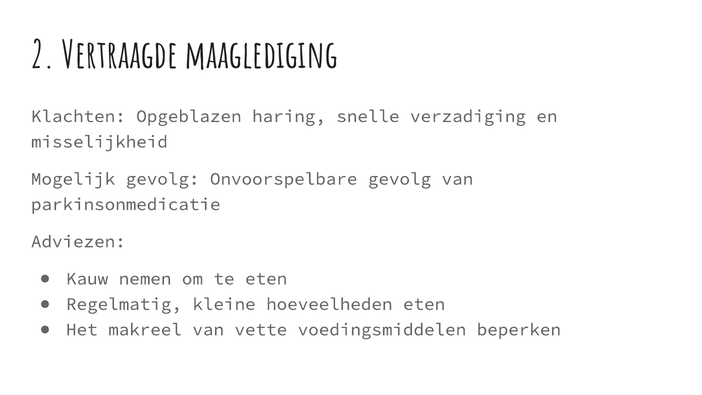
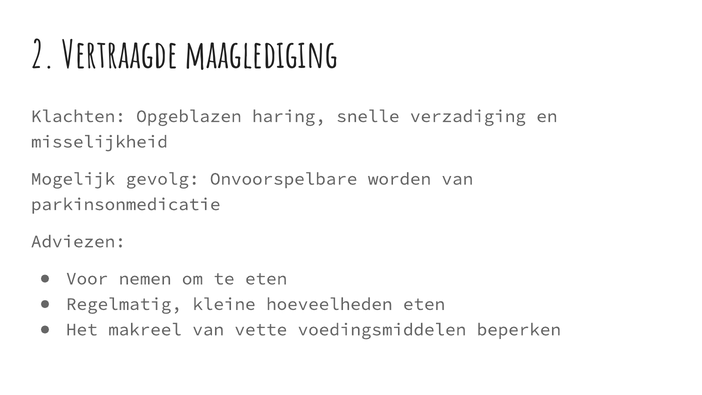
Onvoorspelbare gevolg: gevolg -> worden
Kauw: Kauw -> Voor
